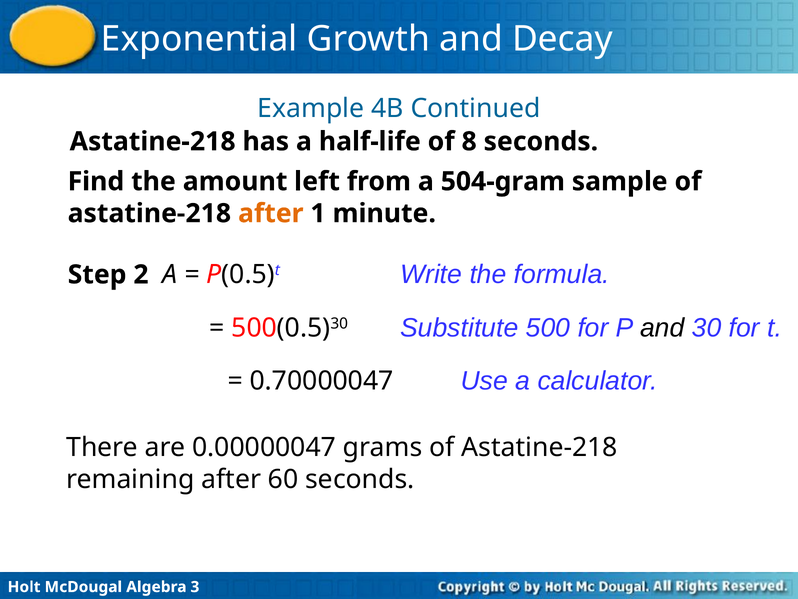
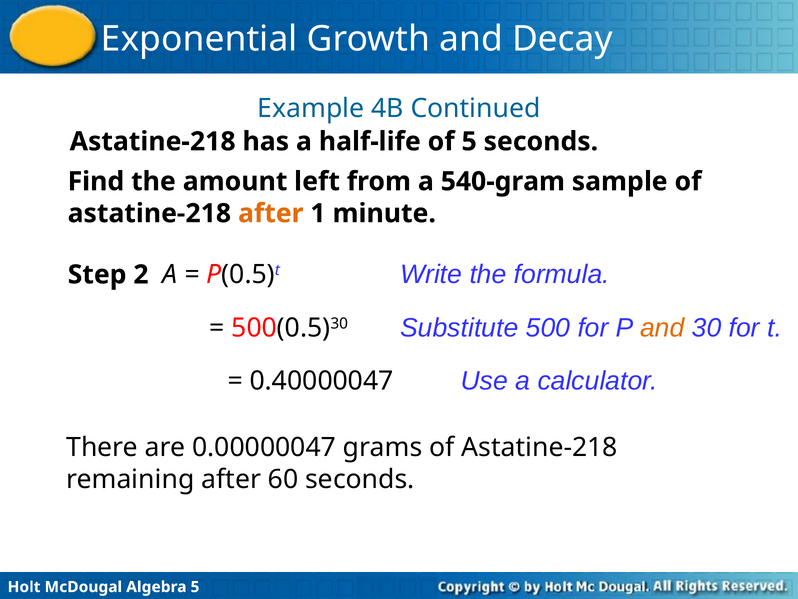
of 8: 8 -> 5
504-gram: 504-gram -> 540-gram
and at (662, 328) colour: black -> orange
0.70000047: 0.70000047 -> 0.40000047
3 at (195, 586): 3 -> 5
